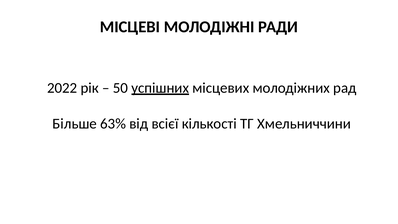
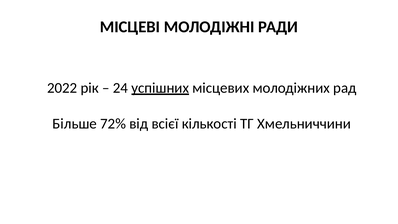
50: 50 -> 24
63%: 63% -> 72%
